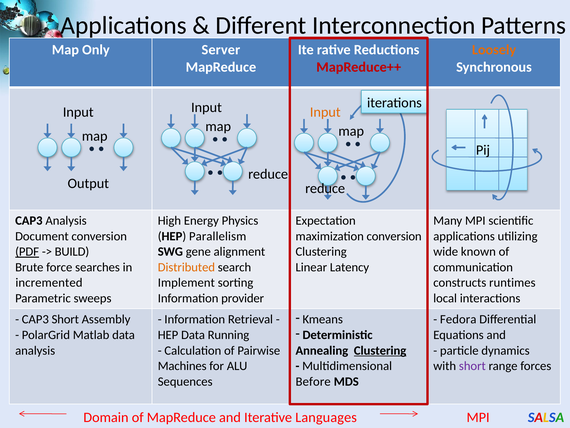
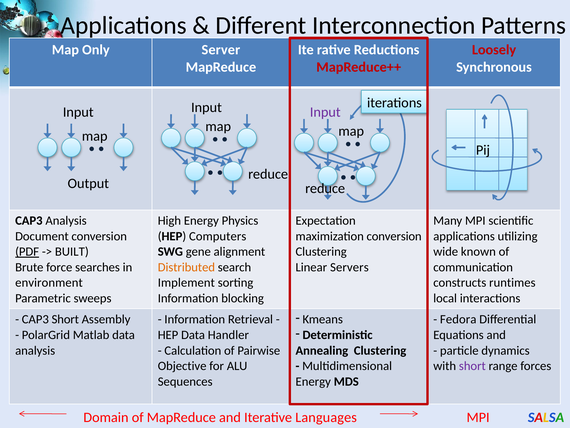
Loosely colour: orange -> red
Input at (325, 112) colour: orange -> purple
Parallelism: Parallelism -> Computers
BUILD: BUILD -> BUILT
Latency: Latency -> Servers
incremented: incremented -> environment
provider: provider -> blocking
Running: Running -> Handler
Clustering at (380, 350) underline: present -> none
Machines: Machines -> Objective
Before at (313, 381): Before -> Energy
